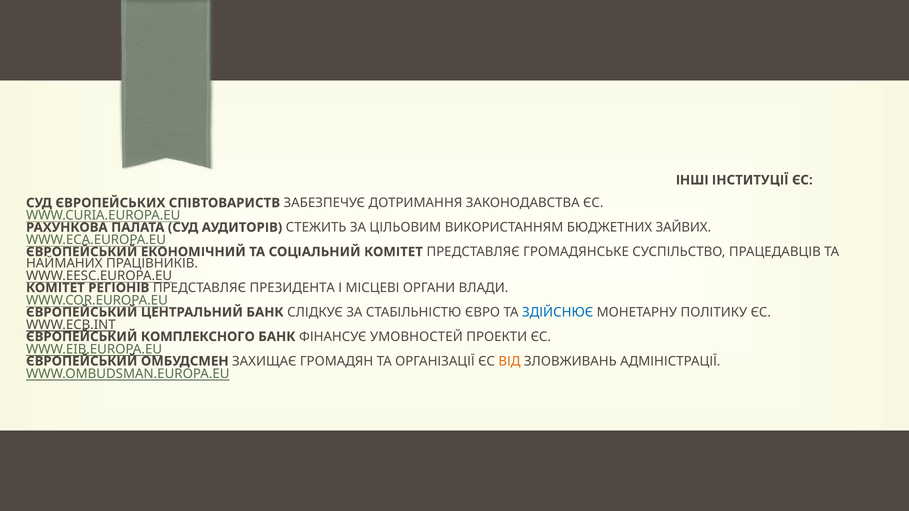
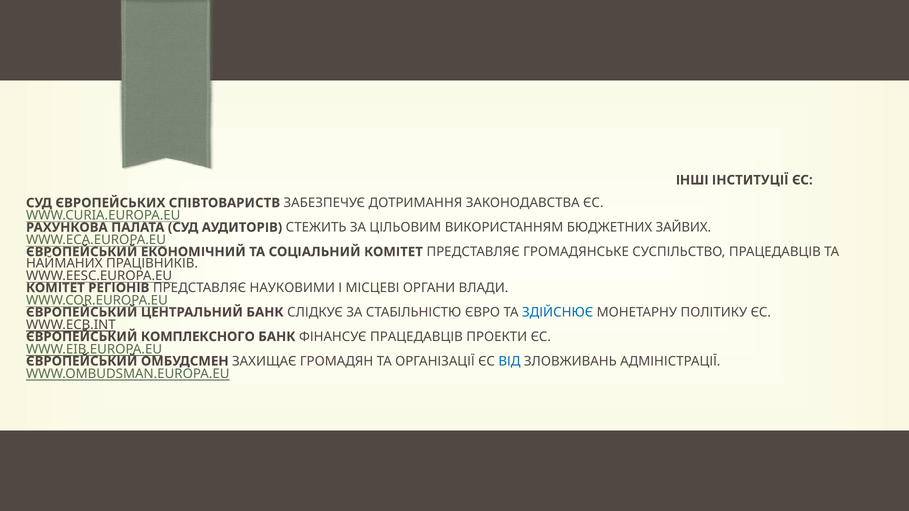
ПРЕЗИДЕНТА: ПРЕЗИДЕНТА -> НАУКОВИМИ
ФІНАНСУЄ УМОВНОСТЕЙ: УМОВНОСТЕЙ -> ПРАЦЕДАВЦІВ
ВІД colour: orange -> blue
